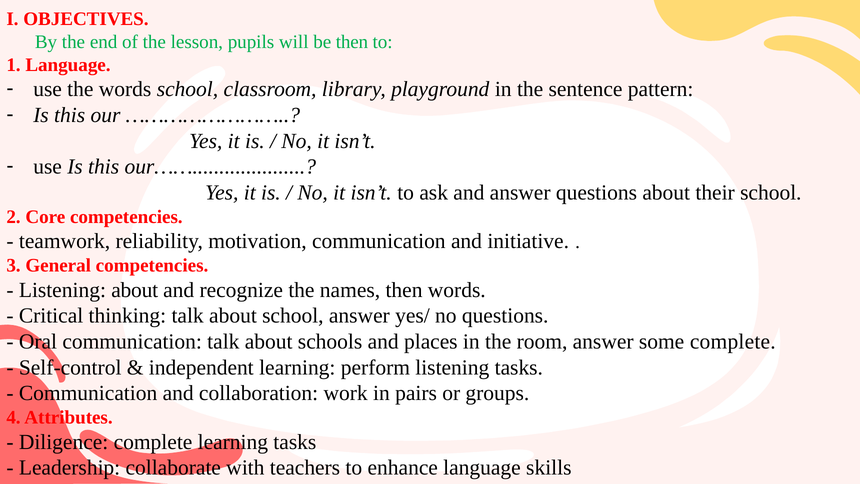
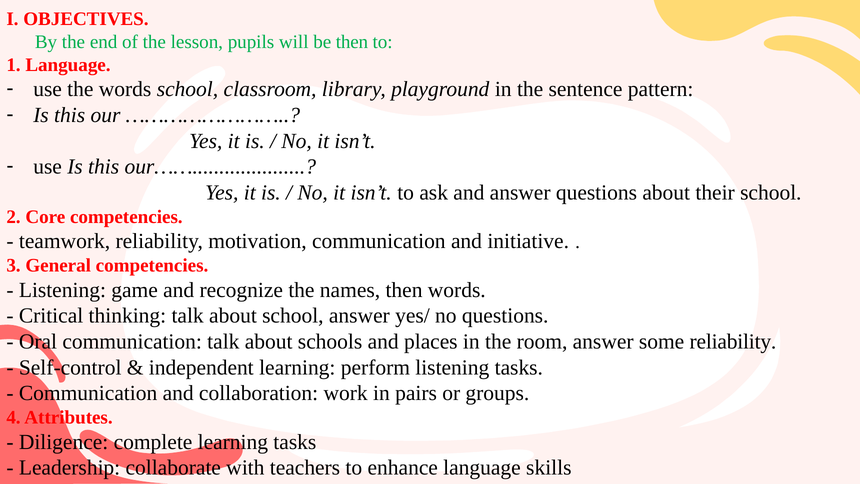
Listening about: about -> game
some complete: complete -> reliability
